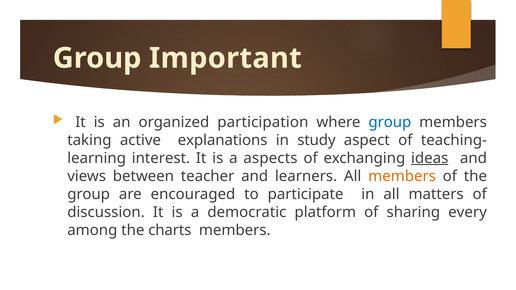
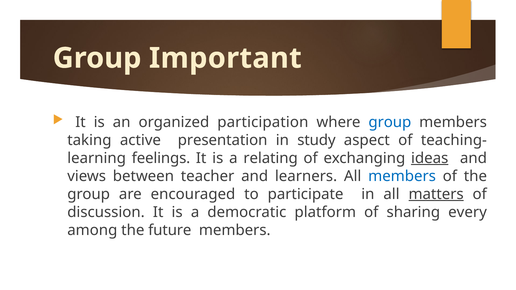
explanations: explanations -> presentation
interest: interest -> feelings
aspects: aspects -> relating
members at (402, 176) colour: orange -> blue
matters underline: none -> present
charts: charts -> future
